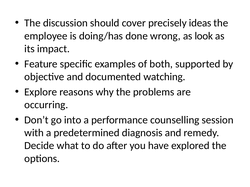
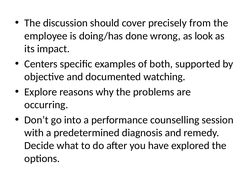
ideas: ideas -> from
Feature: Feature -> Centers
